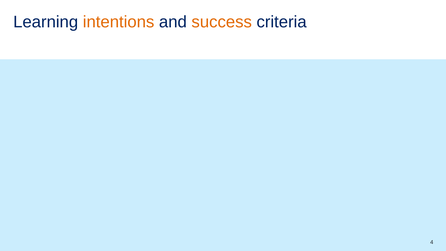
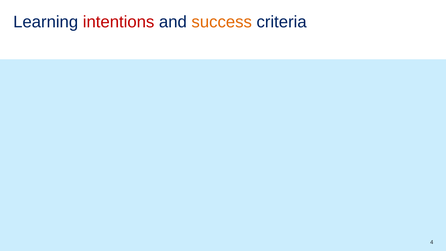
intentions colour: orange -> red
